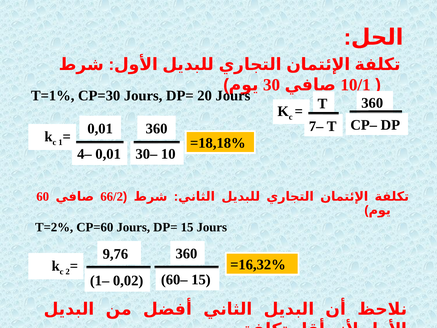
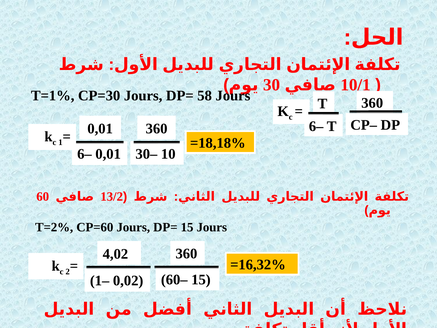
20: 20 -> 58
7– at (316, 126): 7– -> 6–
4– at (84, 154): 4– -> 6–
66/2: 66/2 -> 13/2
9,76: 9,76 -> 4,02
